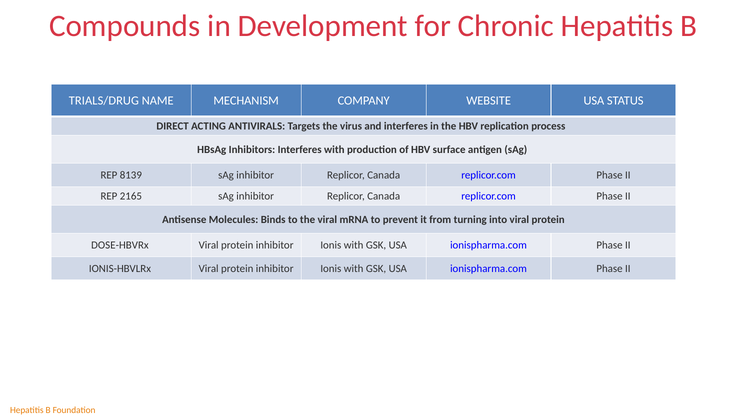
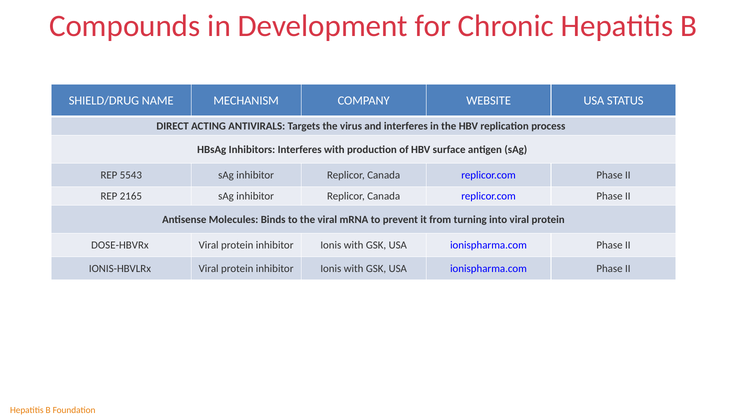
TRIALS/DRUG: TRIALS/DRUG -> SHIELD/DRUG
8139: 8139 -> 5543
